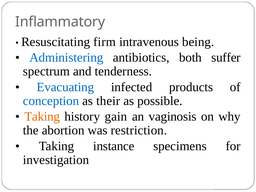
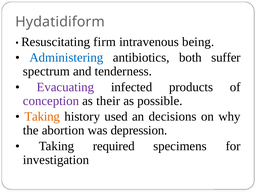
Inflammatory: Inflammatory -> Hydatidiform
Evacuating colour: blue -> purple
conception colour: blue -> purple
gain: gain -> used
vaginosis: vaginosis -> decisions
restriction: restriction -> depression
instance: instance -> required
